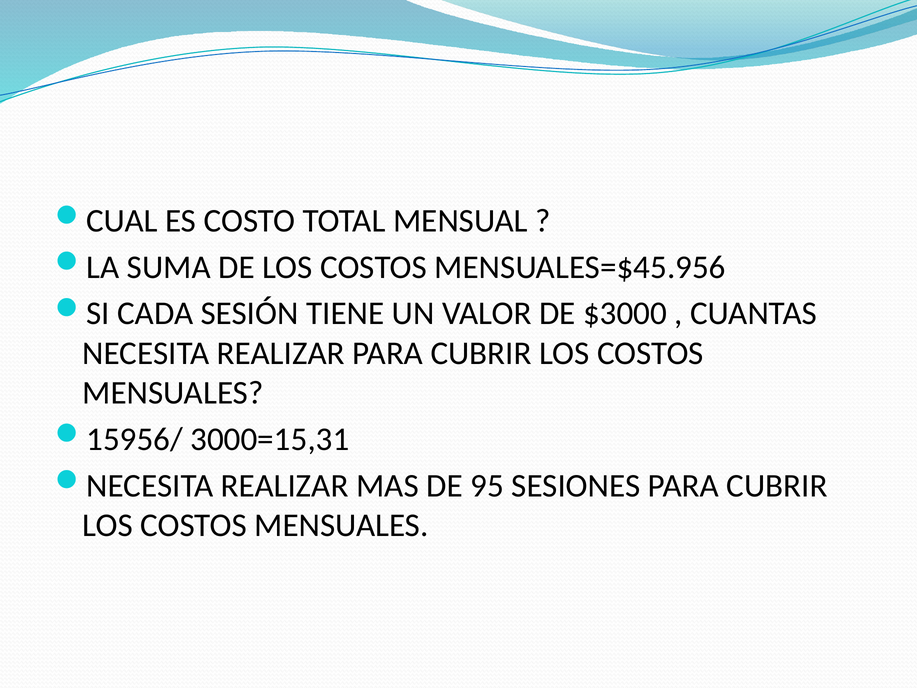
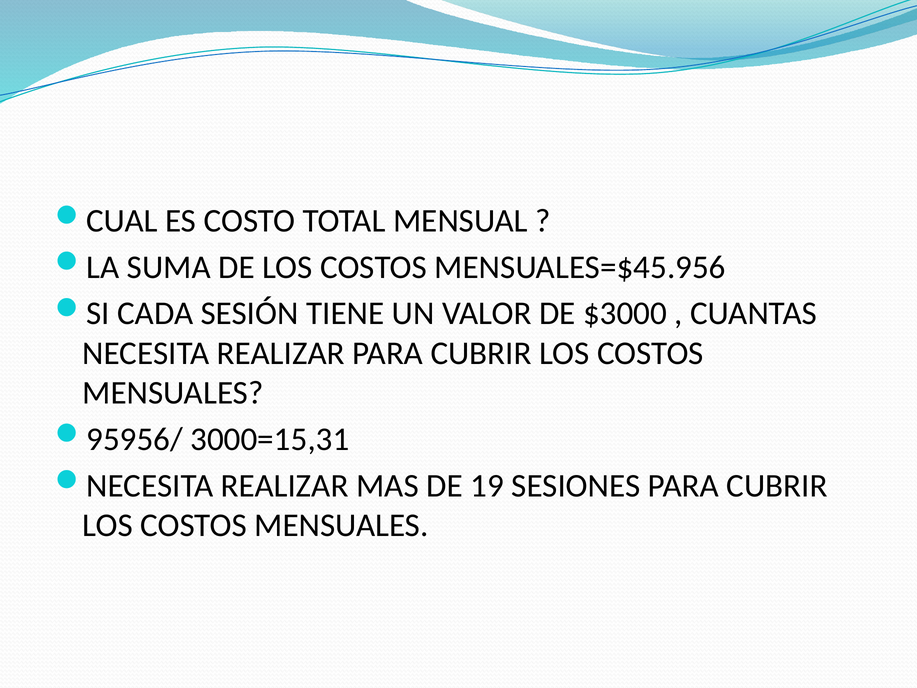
15956/: 15956/ -> 95956/
95: 95 -> 19
